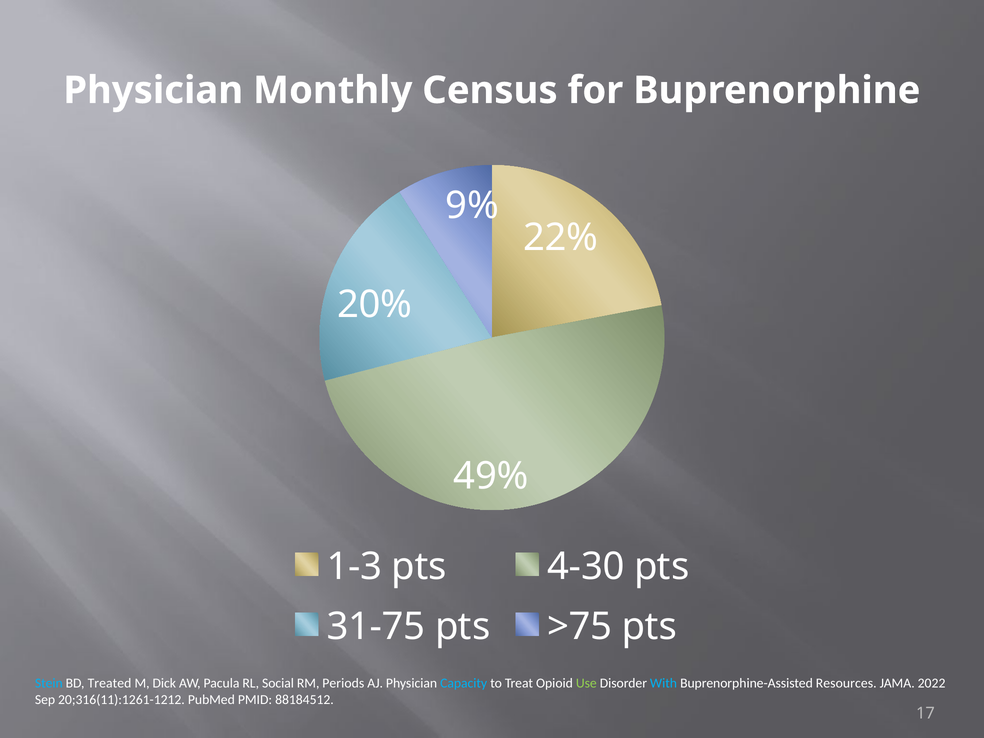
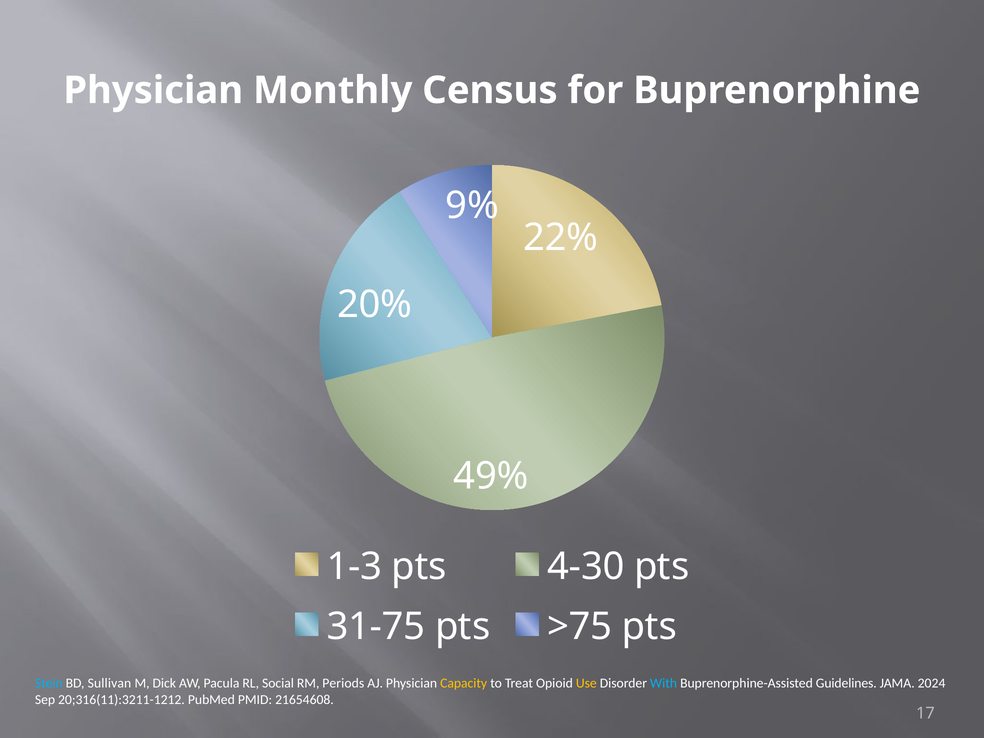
Treated: Treated -> Sullivan
Capacity colour: light blue -> yellow
Use colour: light green -> yellow
Resources: Resources -> Guidelines
2022: 2022 -> 2024
20;316(11):1261-1212: 20;316(11):1261-1212 -> 20;316(11):3211-1212
88184512: 88184512 -> 21654608
